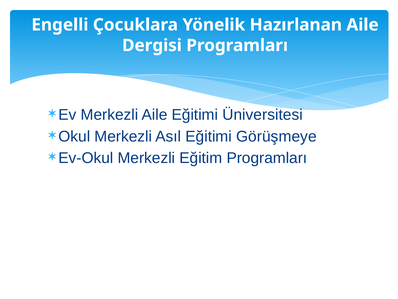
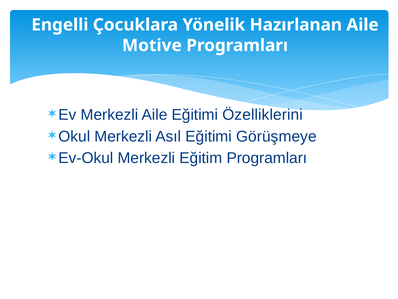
Dergisi: Dergisi -> Motive
Üniversitesi: Üniversitesi -> Özelliklerini
